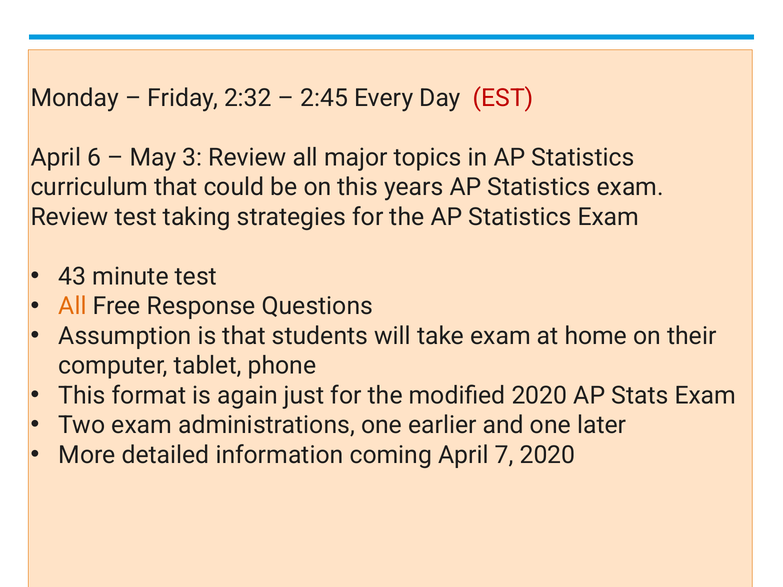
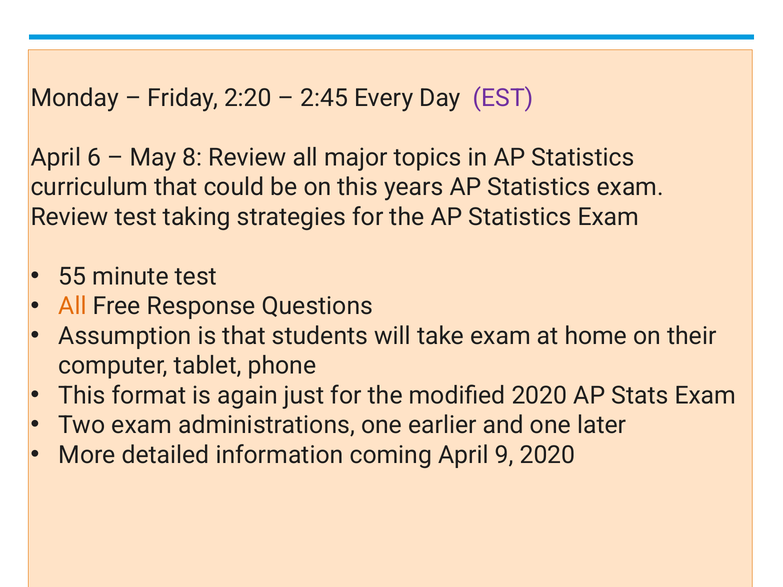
2:32: 2:32 -> 2:20
EST colour: red -> purple
3: 3 -> 8
43: 43 -> 55
7: 7 -> 9
